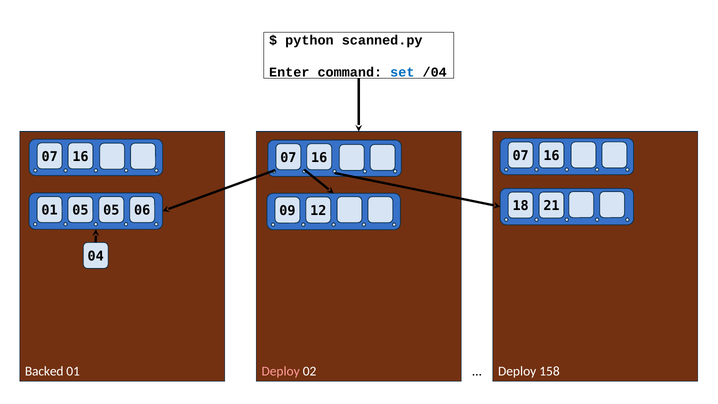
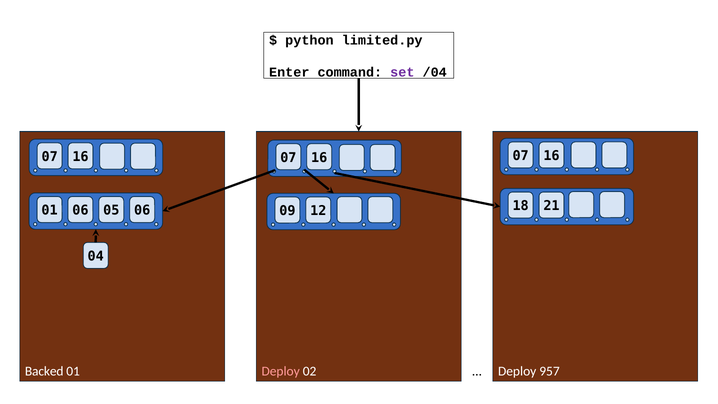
scanned.py: scanned.py -> limited.py
set colour: blue -> purple
01 05: 05 -> 06
158: 158 -> 957
